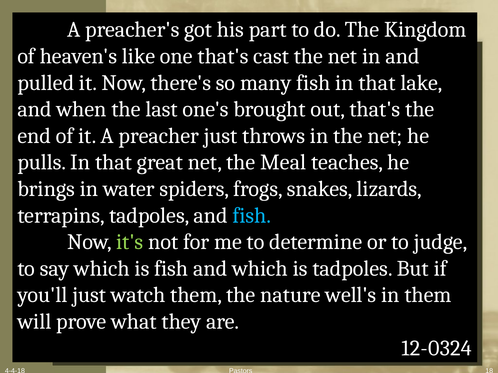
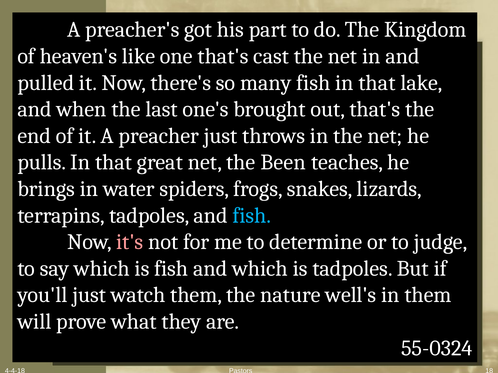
Meal: Meal -> Been
it's colour: light green -> pink
12-0324: 12-0324 -> 55-0324
